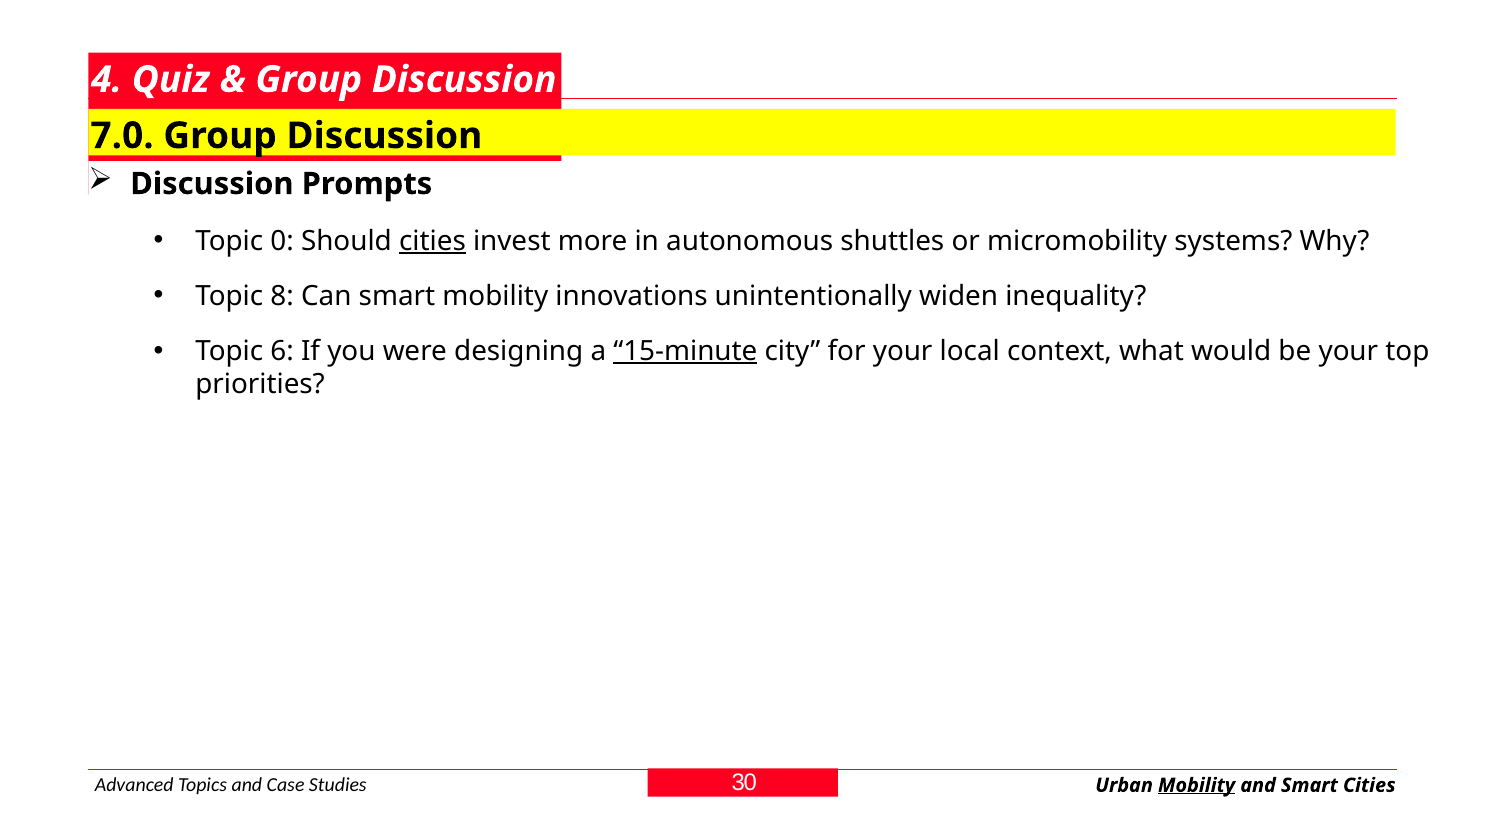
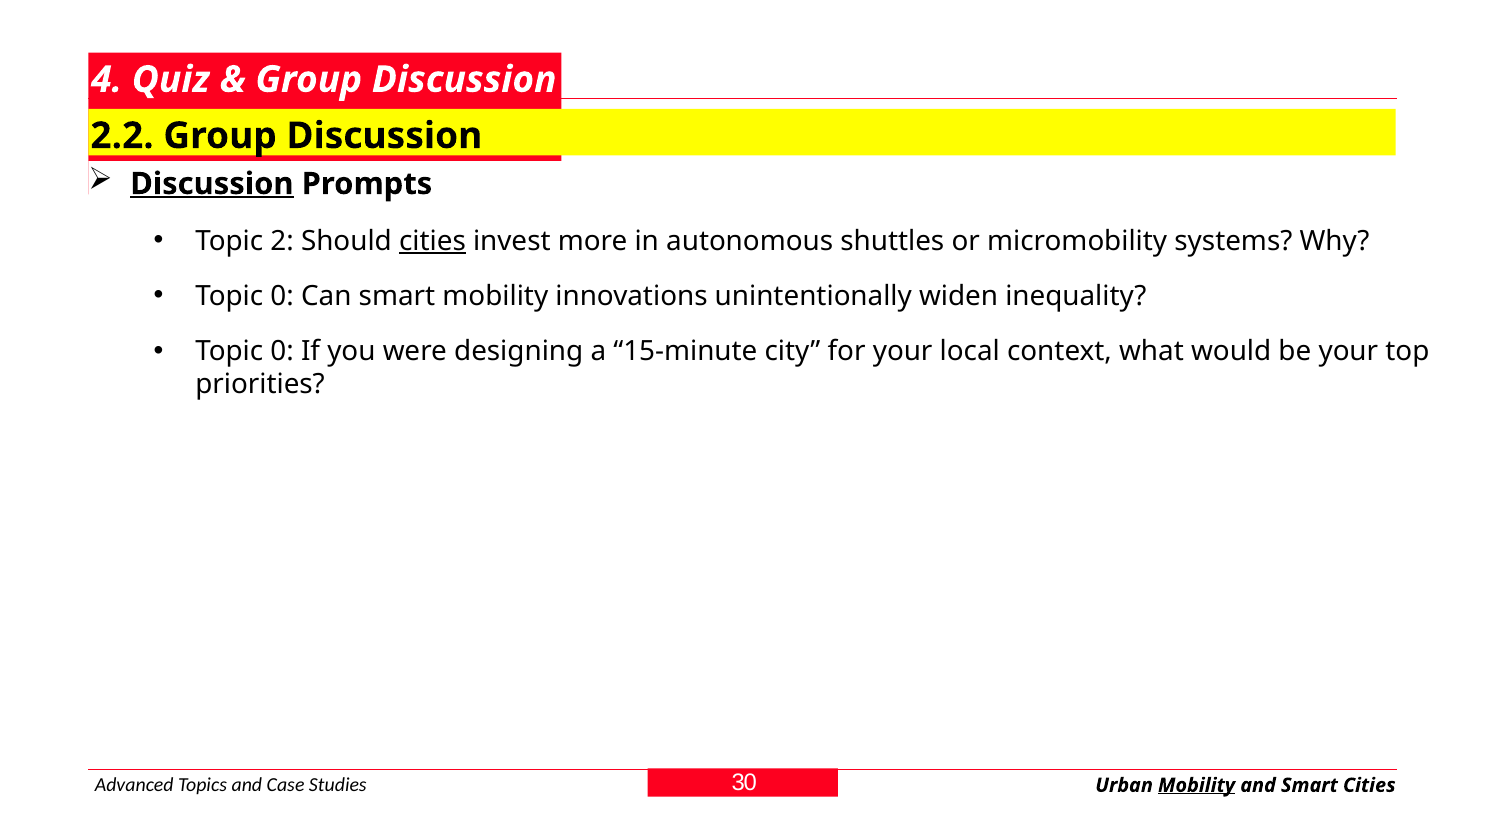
7.0: 7.0 -> 2.2
Discussion at (212, 184) underline: none -> present
0: 0 -> 2
8 at (282, 296): 8 -> 0
6 at (282, 351): 6 -> 0
15-minute underline: present -> none
